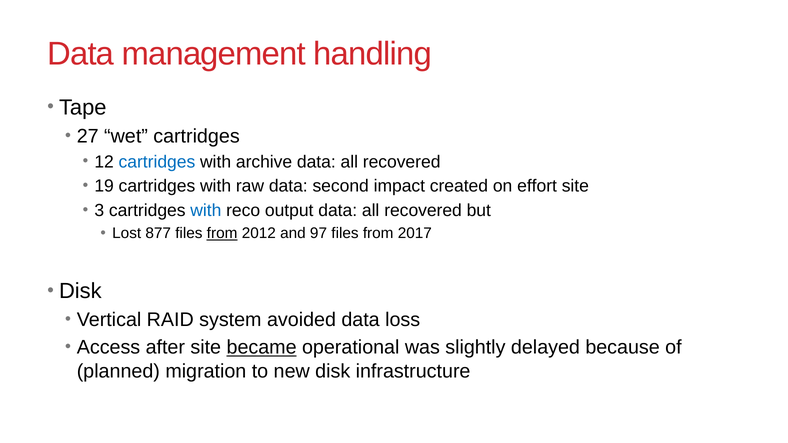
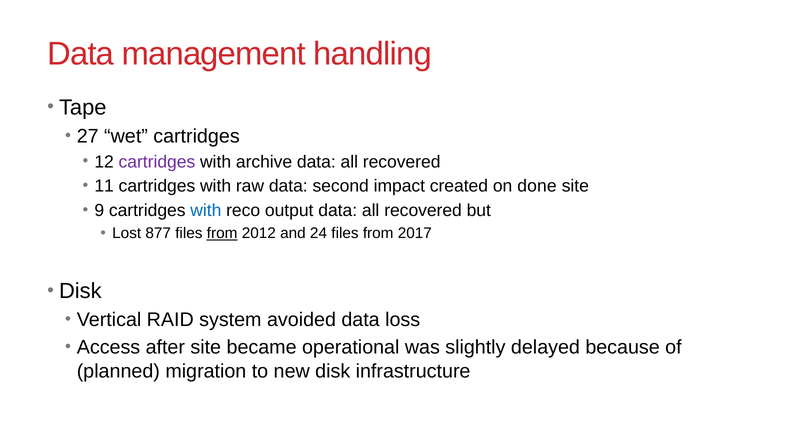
cartridges at (157, 162) colour: blue -> purple
19: 19 -> 11
effort: effort -> done
3: 3 -> 9
97: 97 -> 24
became underline: present -> none
